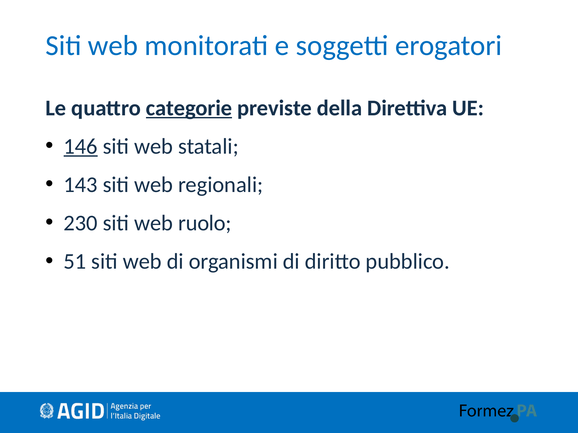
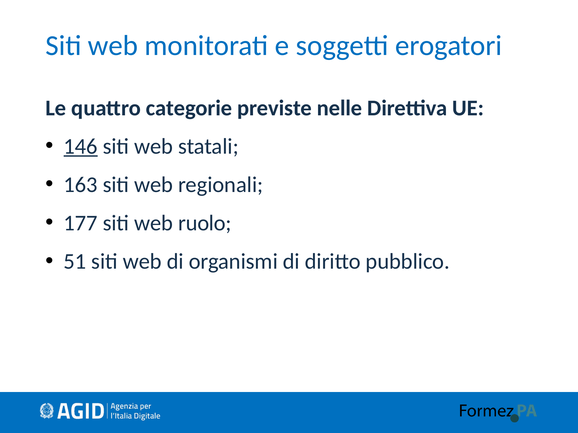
categorie underline: present -> none
della: della -> nelle
143: 143 -> 163
230: 230 -> 177
